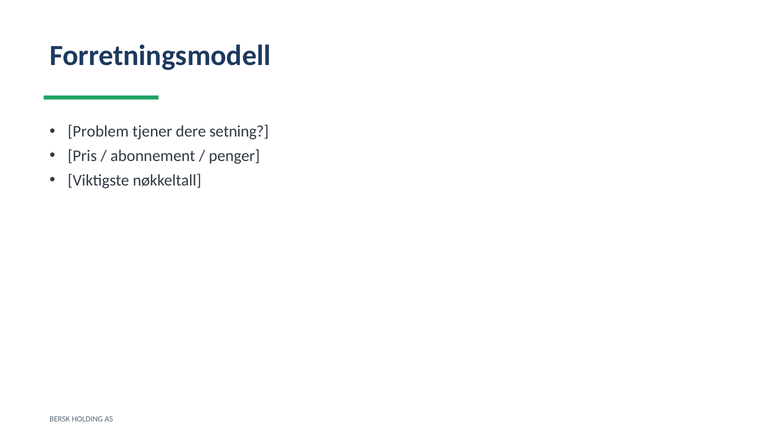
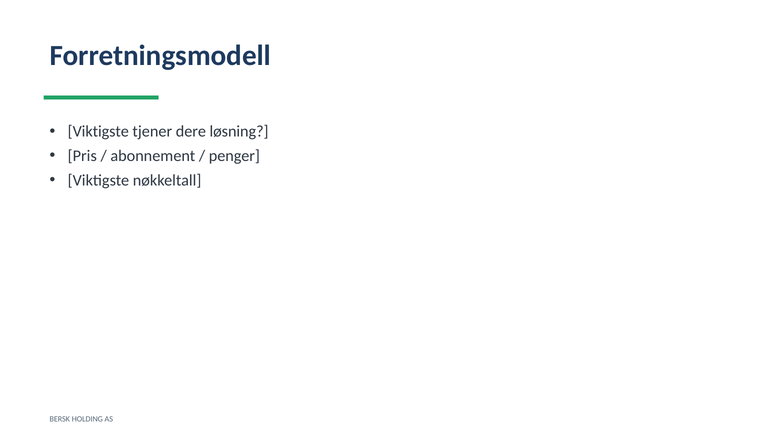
Problem at (98, 132): Problem -> Viktigste
setning: setning -> løsning
